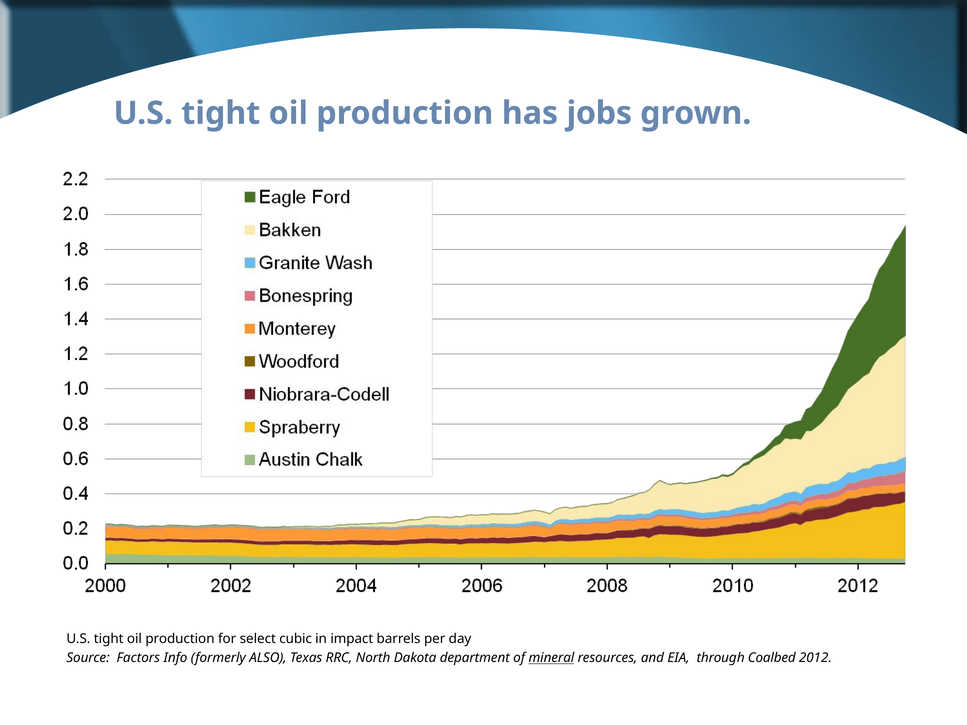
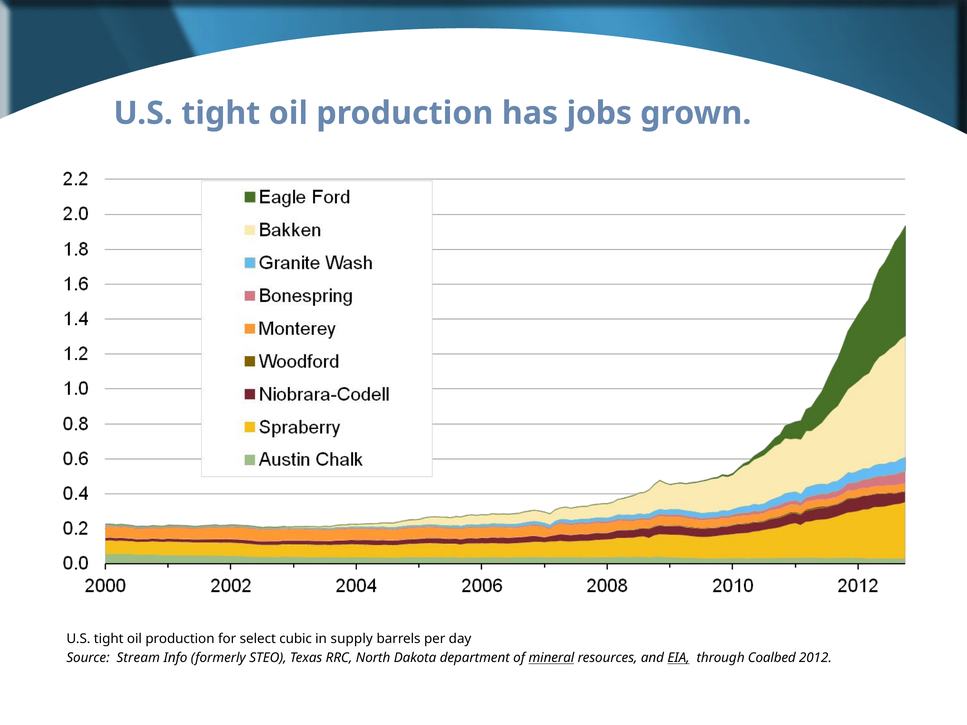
impact: impact -> supply
Factors: Factors -> Stream
ALSO: ALSO -> STEO
EIA underline: none -> present
